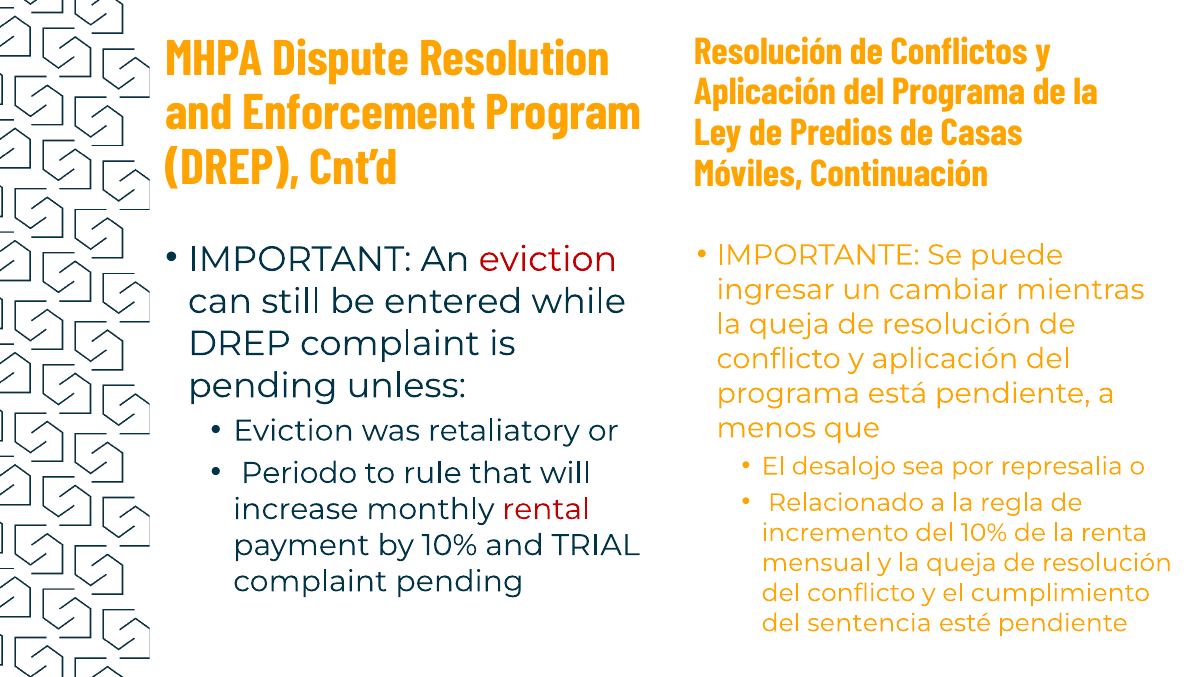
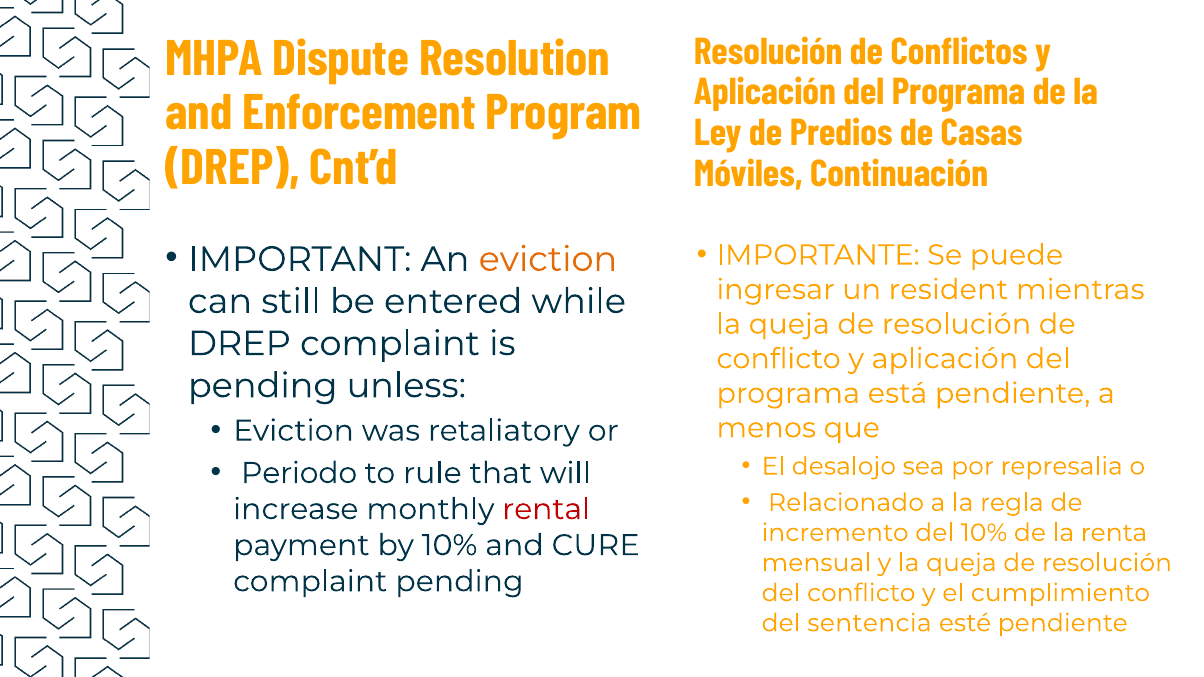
eviction at (548, 259) colour: red -> orange
cambiar: cambiar -> resident
TRIAL: TRIAL -> CURE
